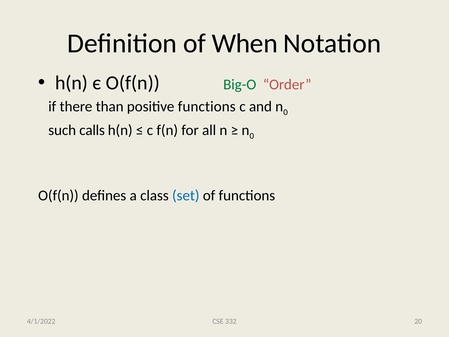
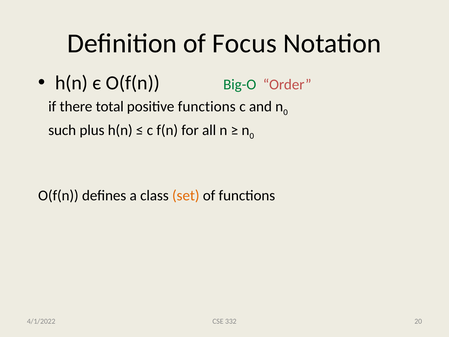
When: When -> Focus
than: than -> total
calls: calls -> plus
set colour: blue -> orange
